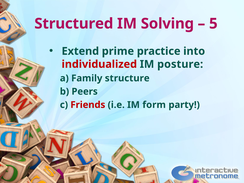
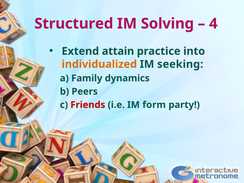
5: 5 -> 4
prime: prime -> attain
individualized colour: red -> orange
posture: posture -> seeking
structure: structure -> dynamics
